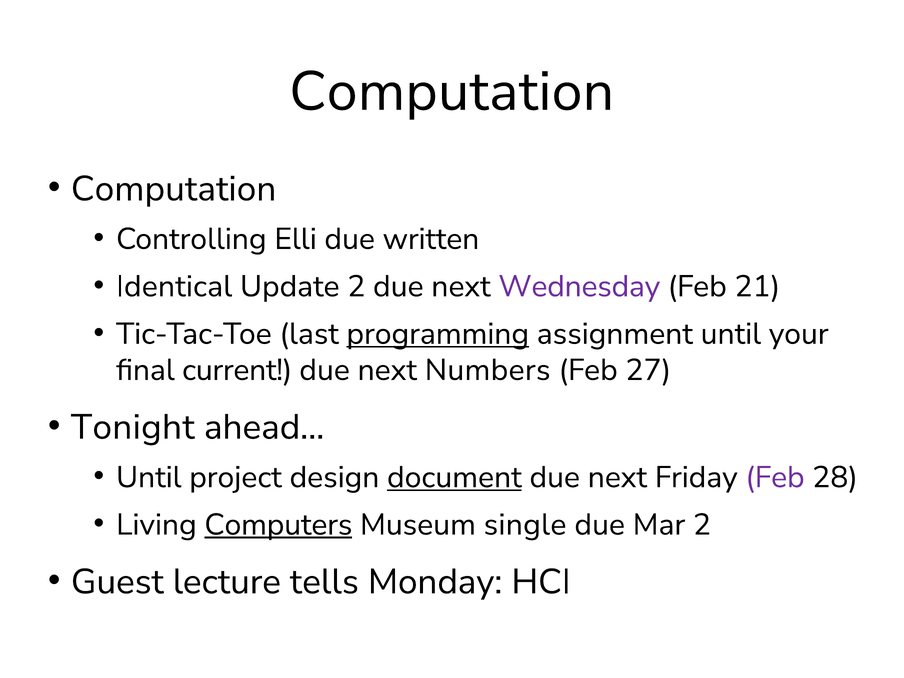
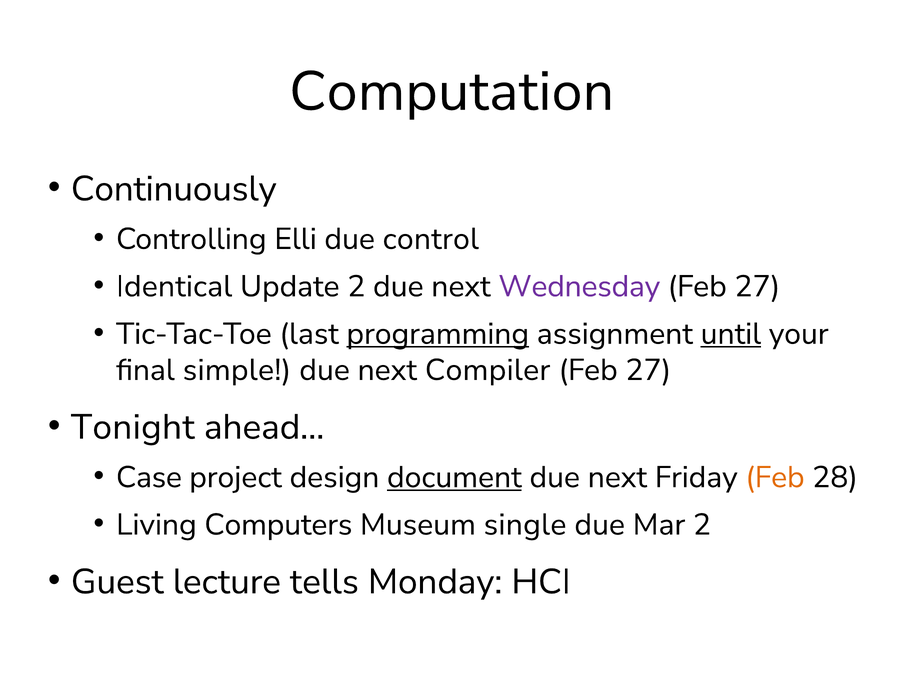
Computation at (174, 189): Computation -> Continuously
written: written -> control
21 at (757, 286): 21 -> 27
until at (731, 334) underline: none -> present
current: current -> simple
Numbers: Numbers -> Compiler
Until at (149, 477): Until -> Case
Feb at (775, 477) colour: purple -> orange
Computers underline: present -> none
